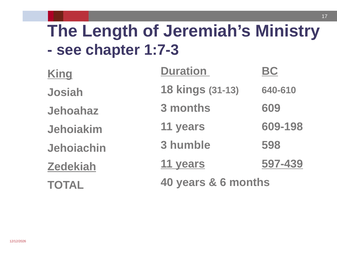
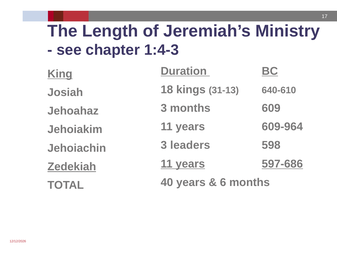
1:7-3: 1:7-3 -> 1:4-3
609-198: 609-198 -> 609-964
humble: humble -> leaders
597-439: 597-439 -> 597-686
